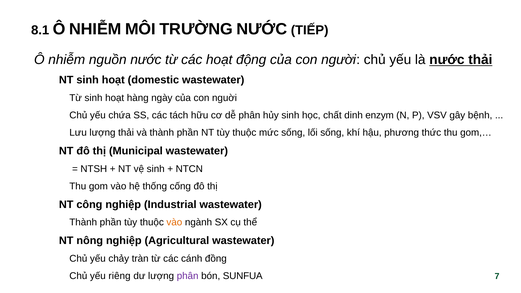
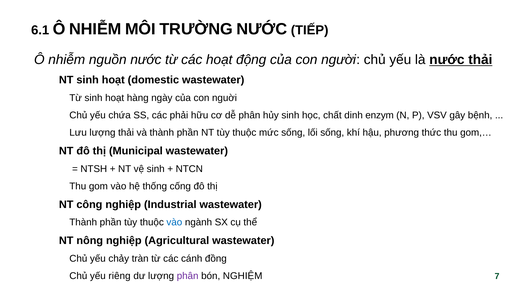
8.1: 8.1 -> 6.1
tách: tách -> phải
vào at (174, 222) colour: orange -> blue
SUNFUA: SUNFUA -> NGHIỆM
